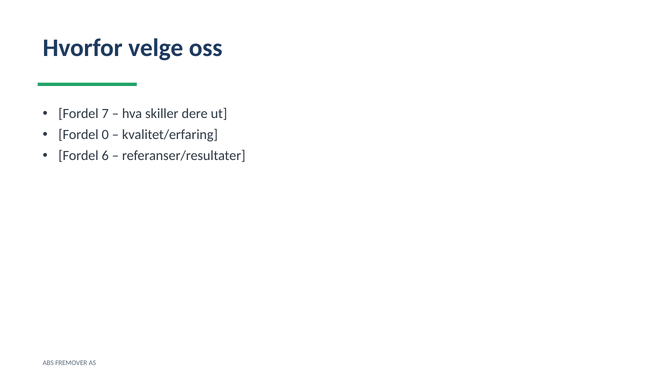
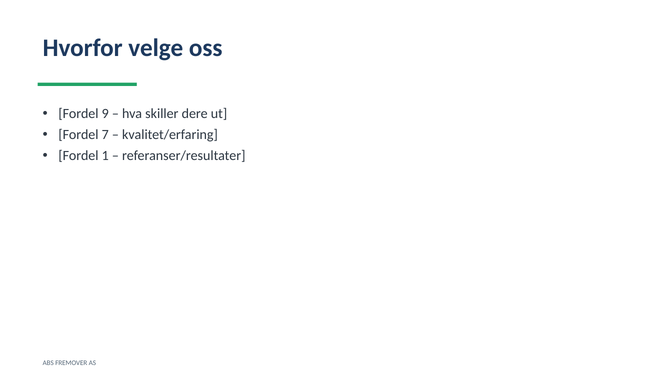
7: 7 -> 9
0: 0 -> 7
6: 6 -> 1
